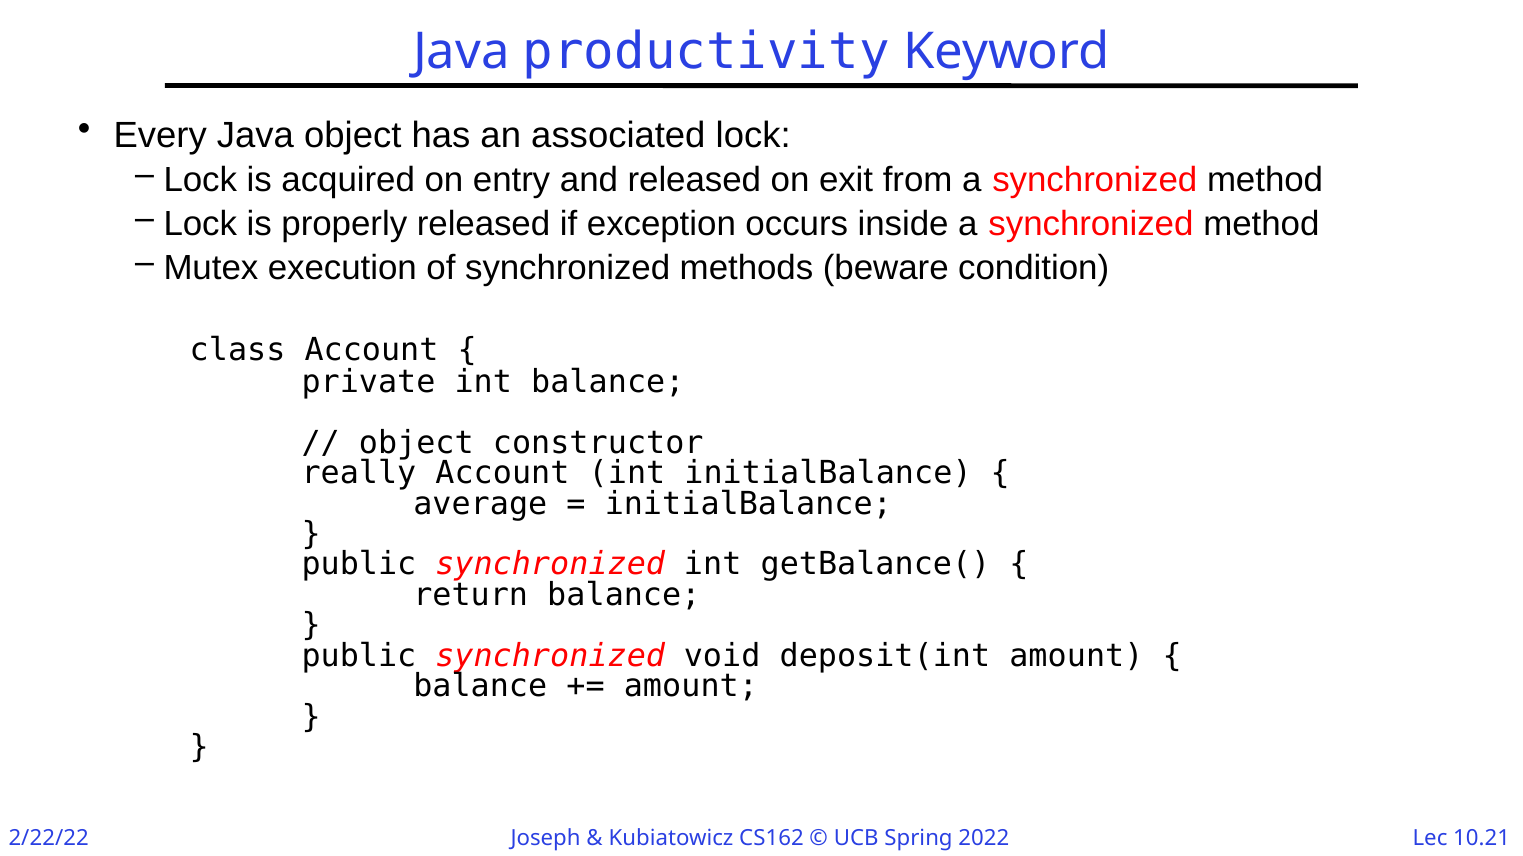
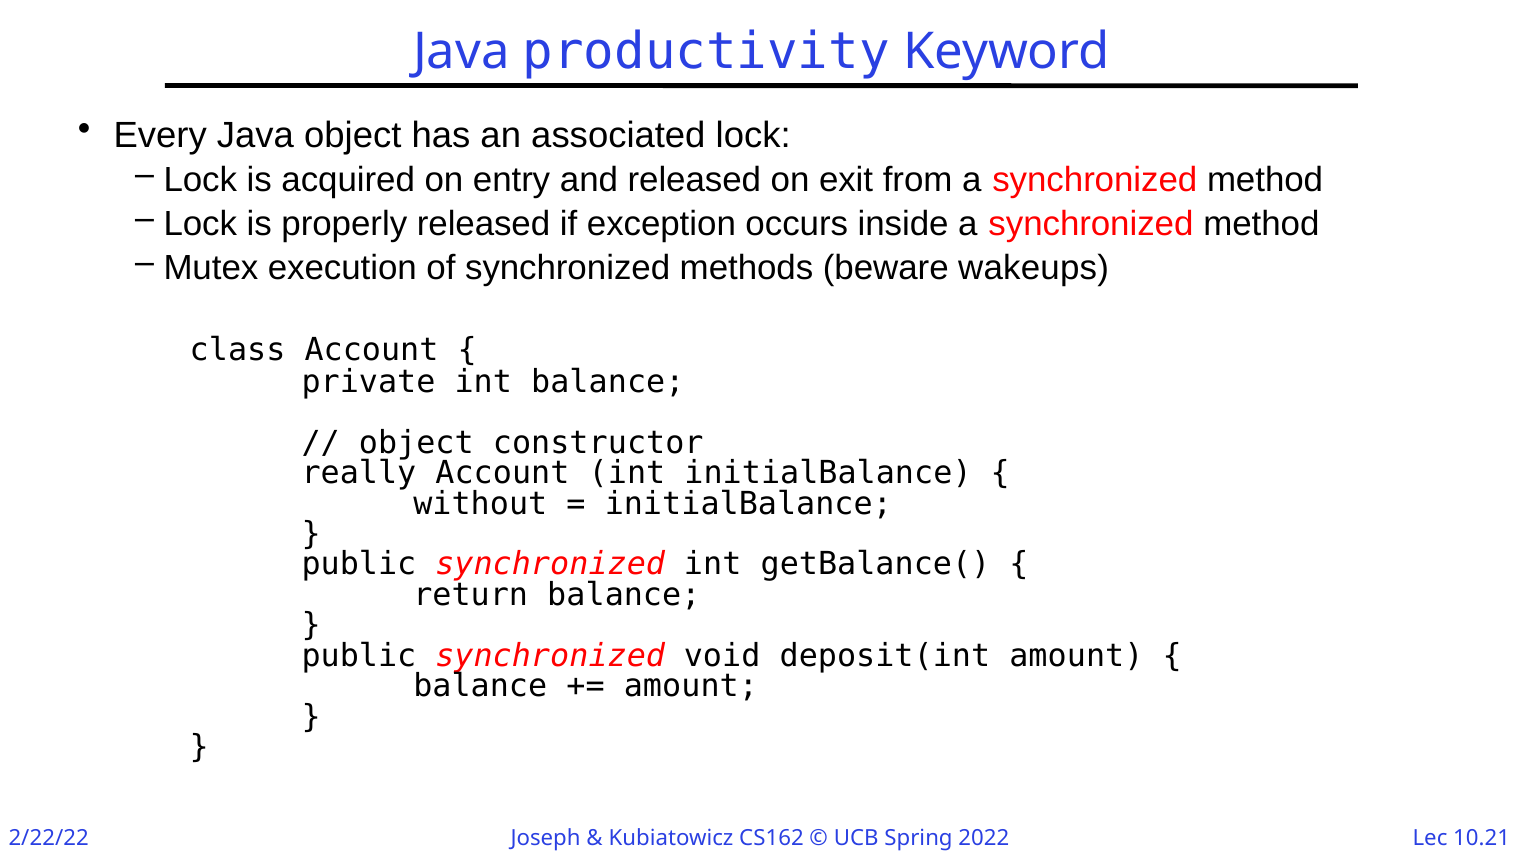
condition: condition -> wakeups
average: average -> without
